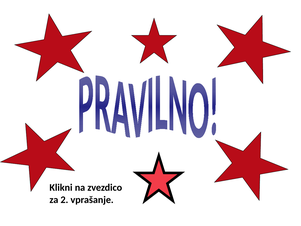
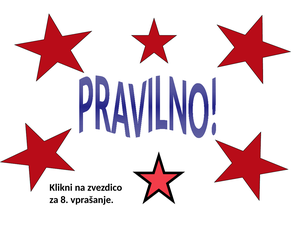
2: 2 -> 8
